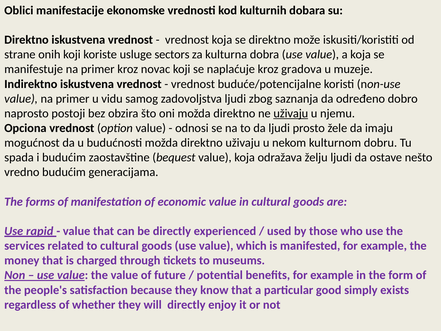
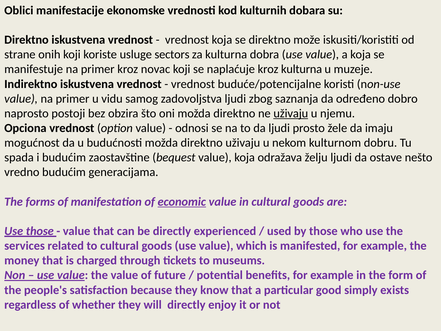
kroz gradova: gradova -> kulturna
economic underline: none -> present
Use rapid: rapid -> those
